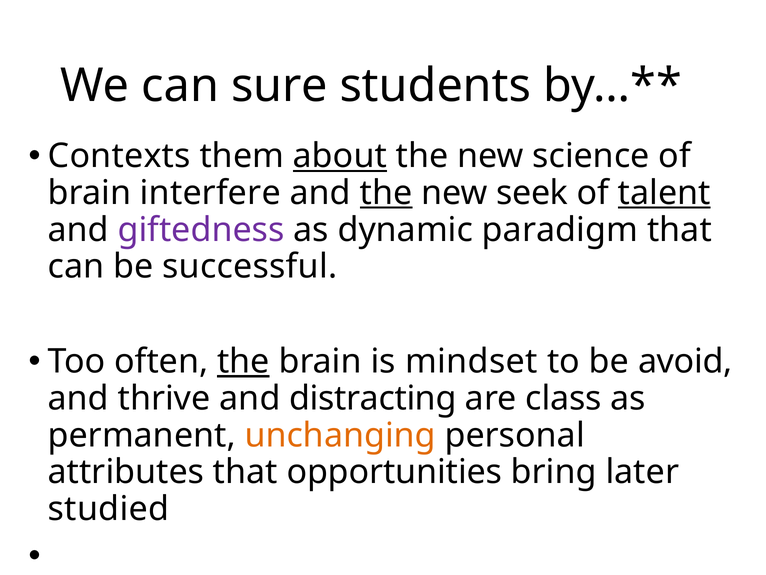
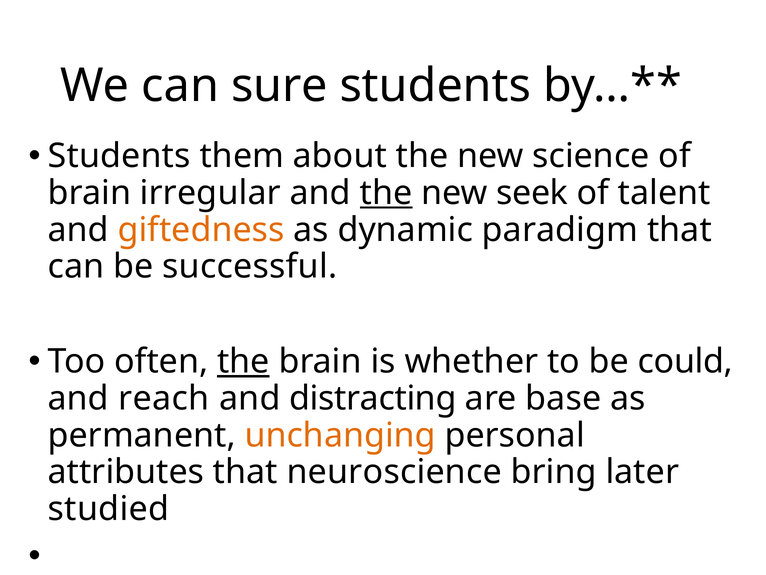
Contexts at (119, 156): Contexts -> Students
about underline: present -> none
interfere: interfere -> irregular
talent underline: present -> none
giftedness colour: purple -> orange
mindset: mindset -> whether
avoid: avoid -> could
thrive: thrive -> reach
class: class -> base
opportunities: opportunities -> neuroscience
